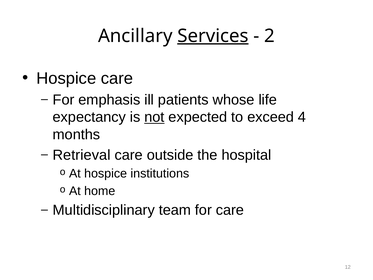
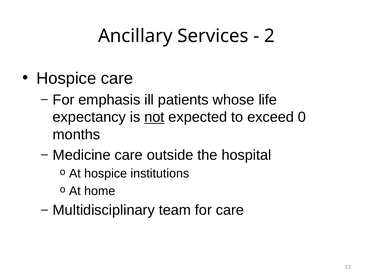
Services underline: present -> none
4: 4 -> 0
Retrieval: Retrieval -> Medicine
